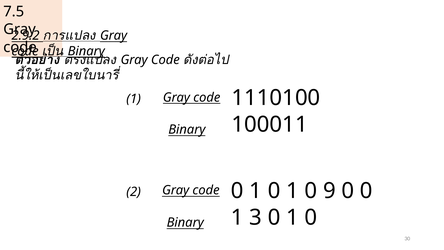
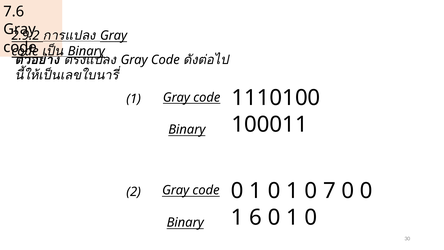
7.5: 7.5 -> 7.6
9: 9 -> 7
3: 3 -> 6
